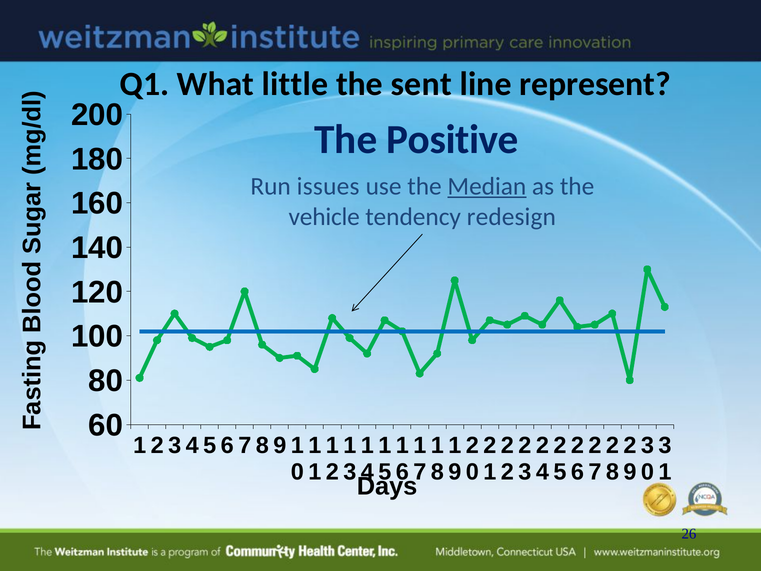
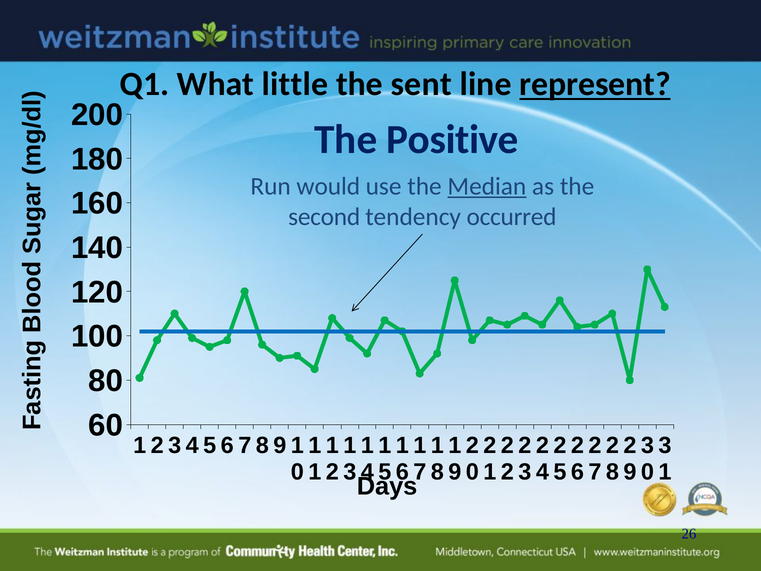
represent underline: none -> present
issues: issues -> would
vehicle: vehicle -> second
redesign: redesign -> occurred
